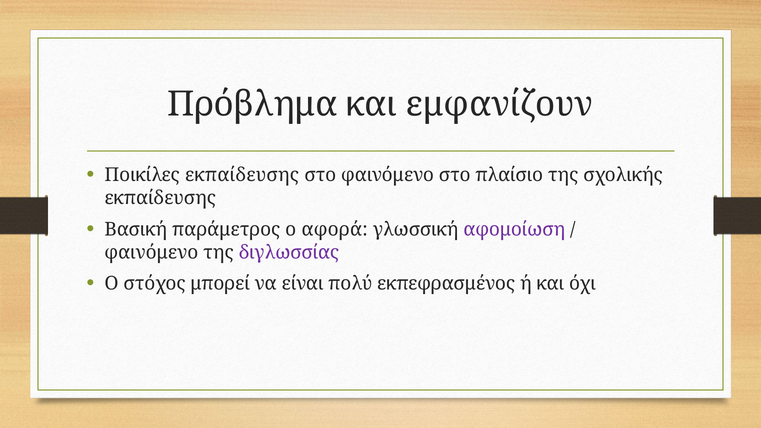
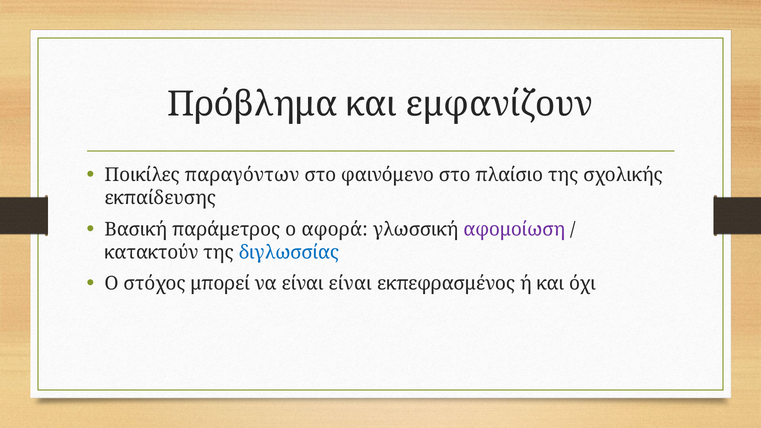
Ποικίλες εκπαίδευσης: εκπαίδευσης -> παραγόντων
φαινόμενο at (151, 252): φαινόμενο -> κατακτούν
διγλωσσίας colour: purple -> blue
είναι πολύ: πολύ -> είναι
